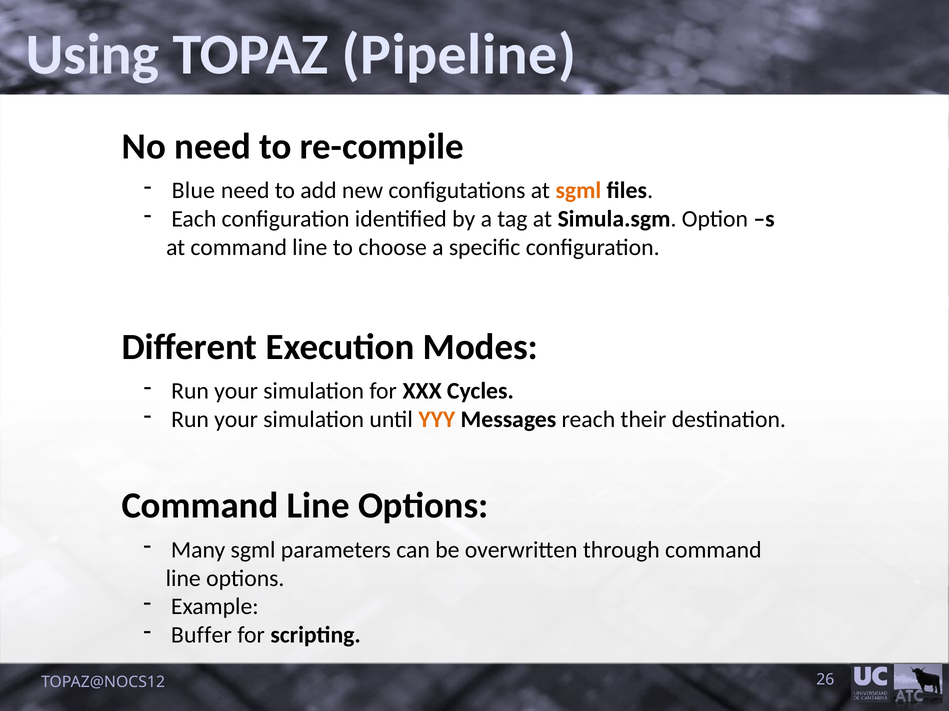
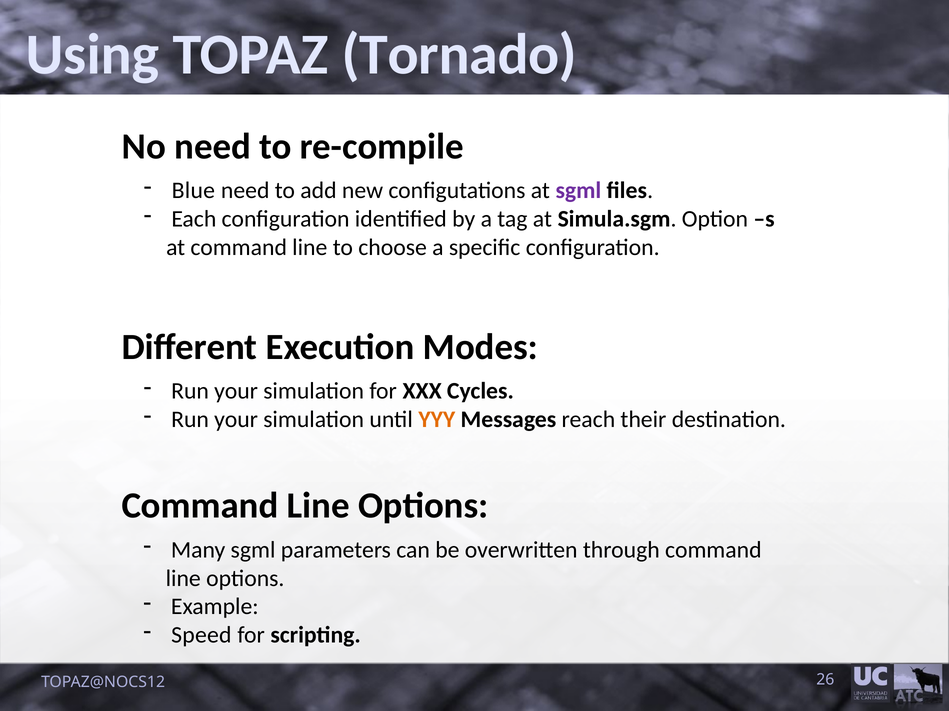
Pipeline: Pipeline -> Tornado
sgml at (578, 191) colour: orange -> purple
Buffer: Buffer -> Speed
